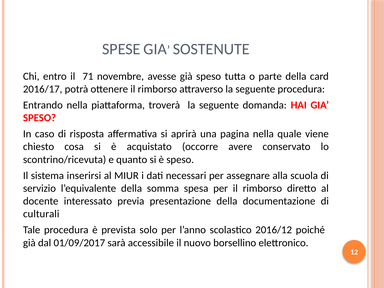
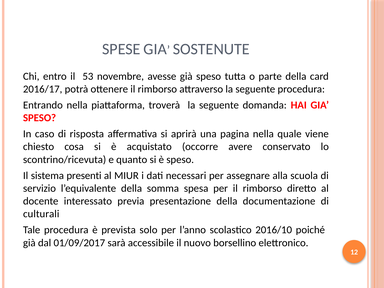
71: 71 -> 53
inserirsi: inserirsi -> presenti
2016/12: 2016/12 -> 2016/10
